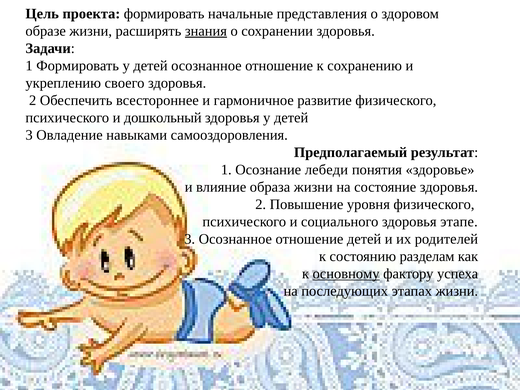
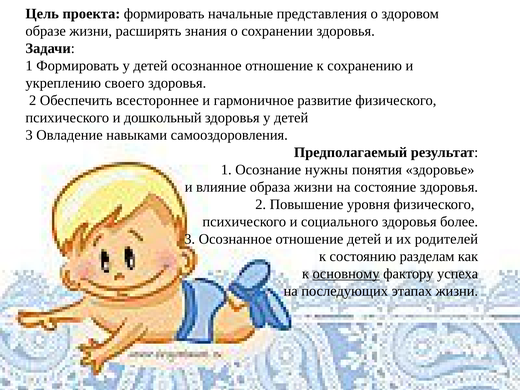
знания underline: present -> none
лебеди: лебеди -> нужны
этапе: этапе -> более
